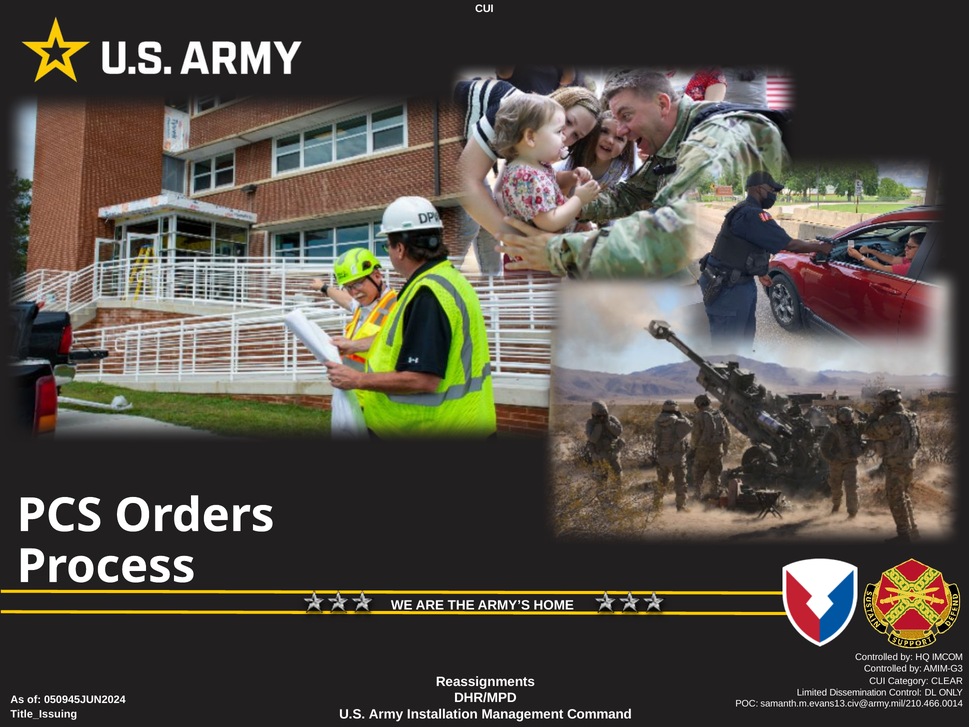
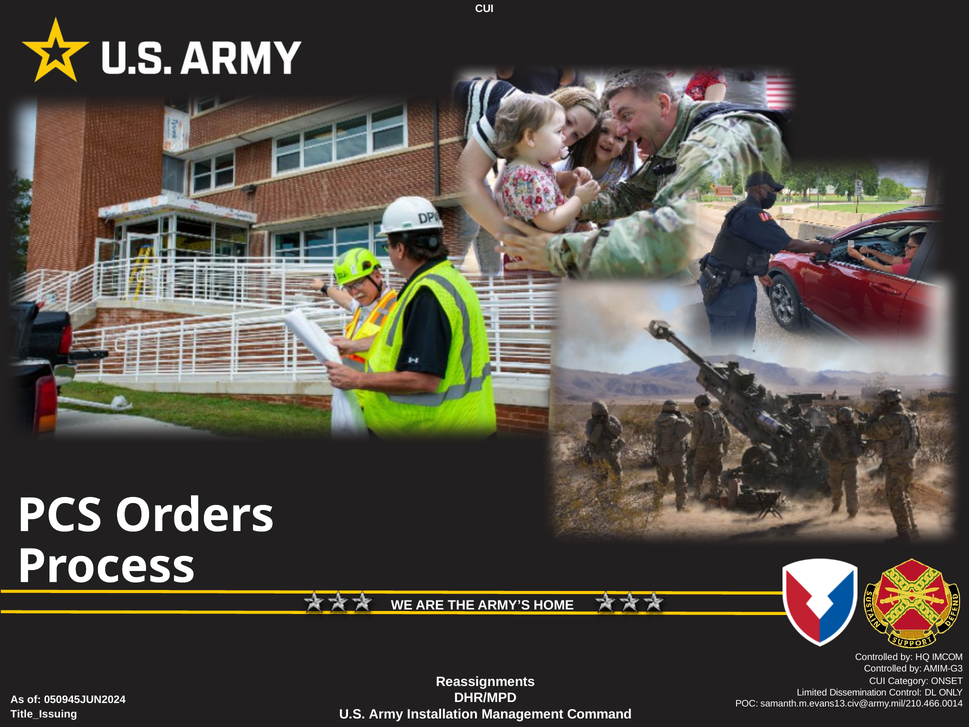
CLEAR: CLEAR -> ONSET
